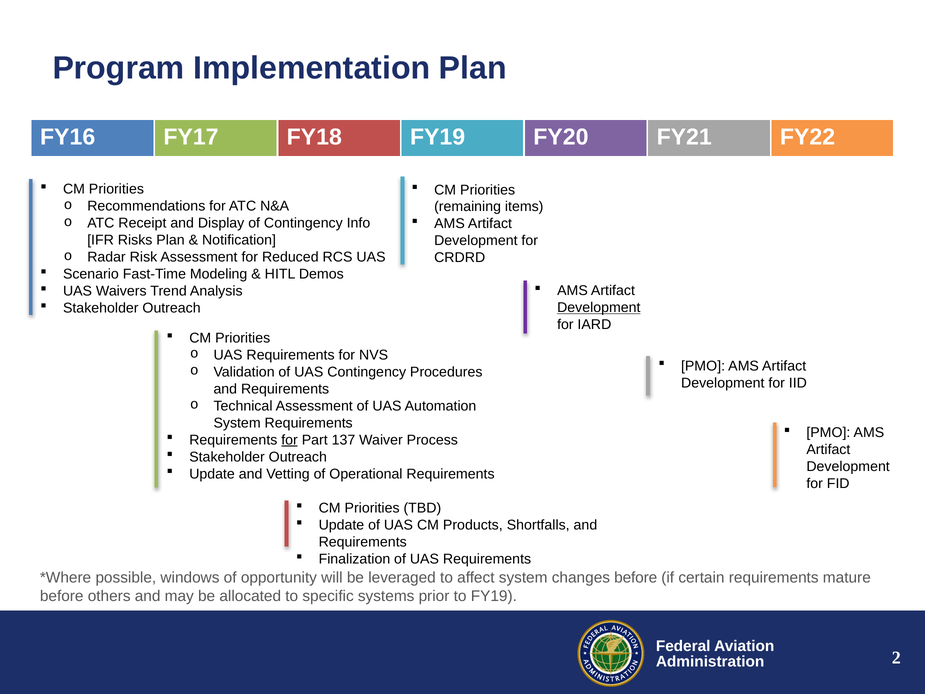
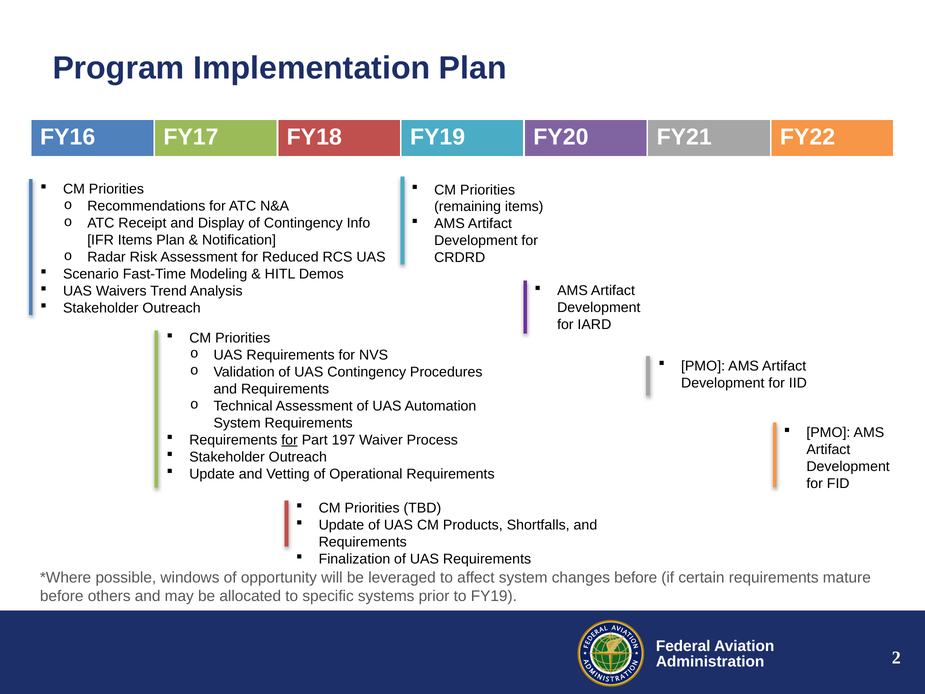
IFR Risks: Risks -> Items
Development at (599, 308) underline: present -> none
137: 137 -> 197
